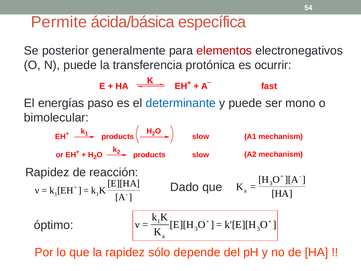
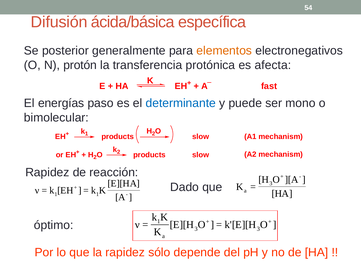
Permite: Permite -> Difusión
elementos colour: red -> orange
N puede: puede -> protón
ocurrir: ocurrir -> afecta
